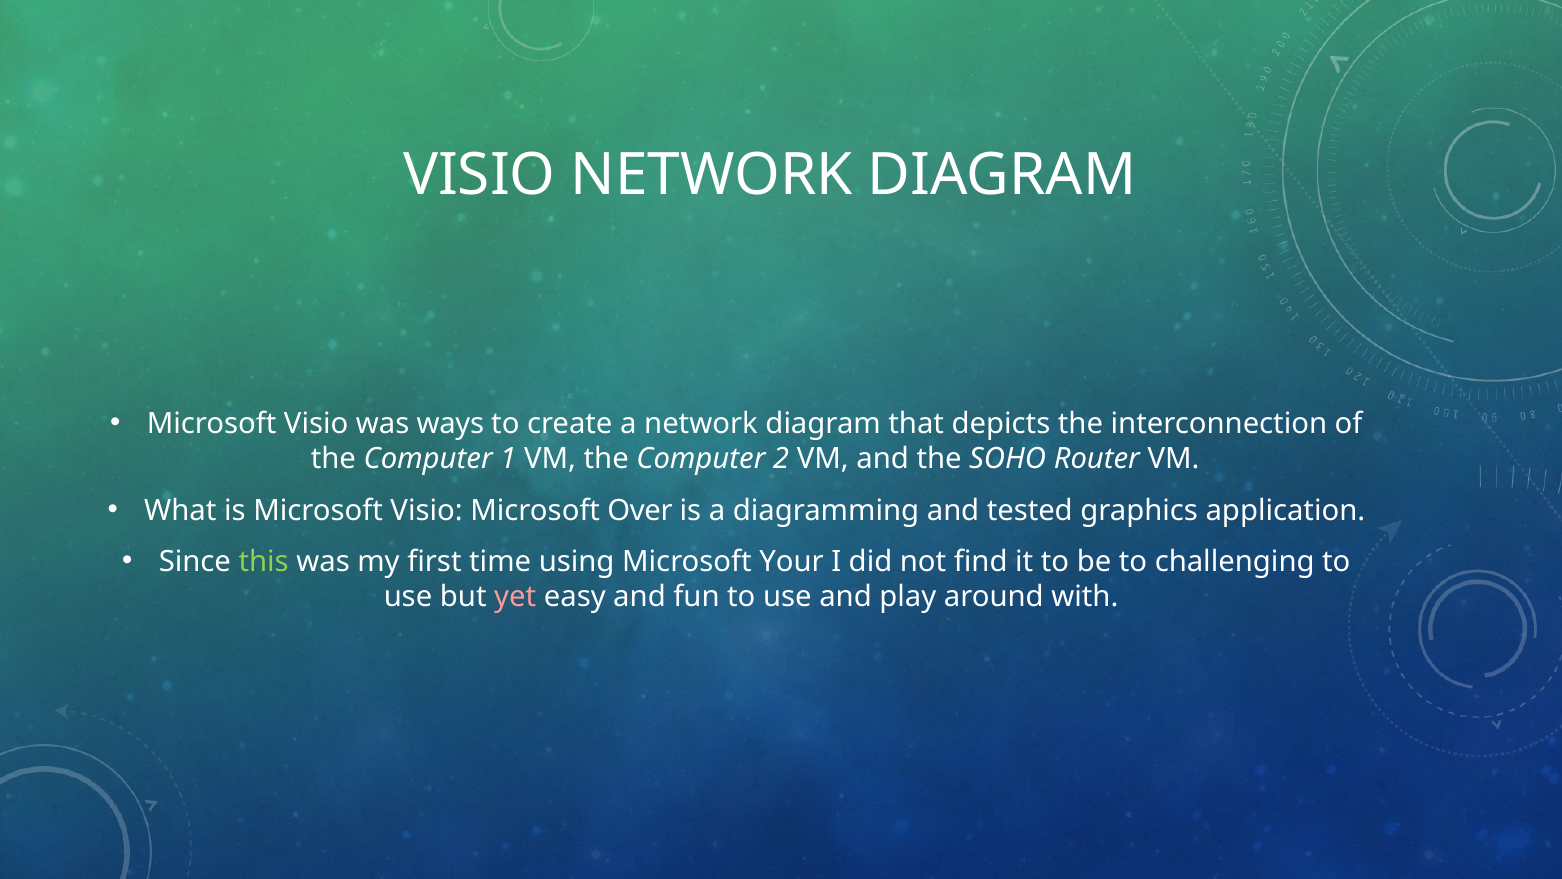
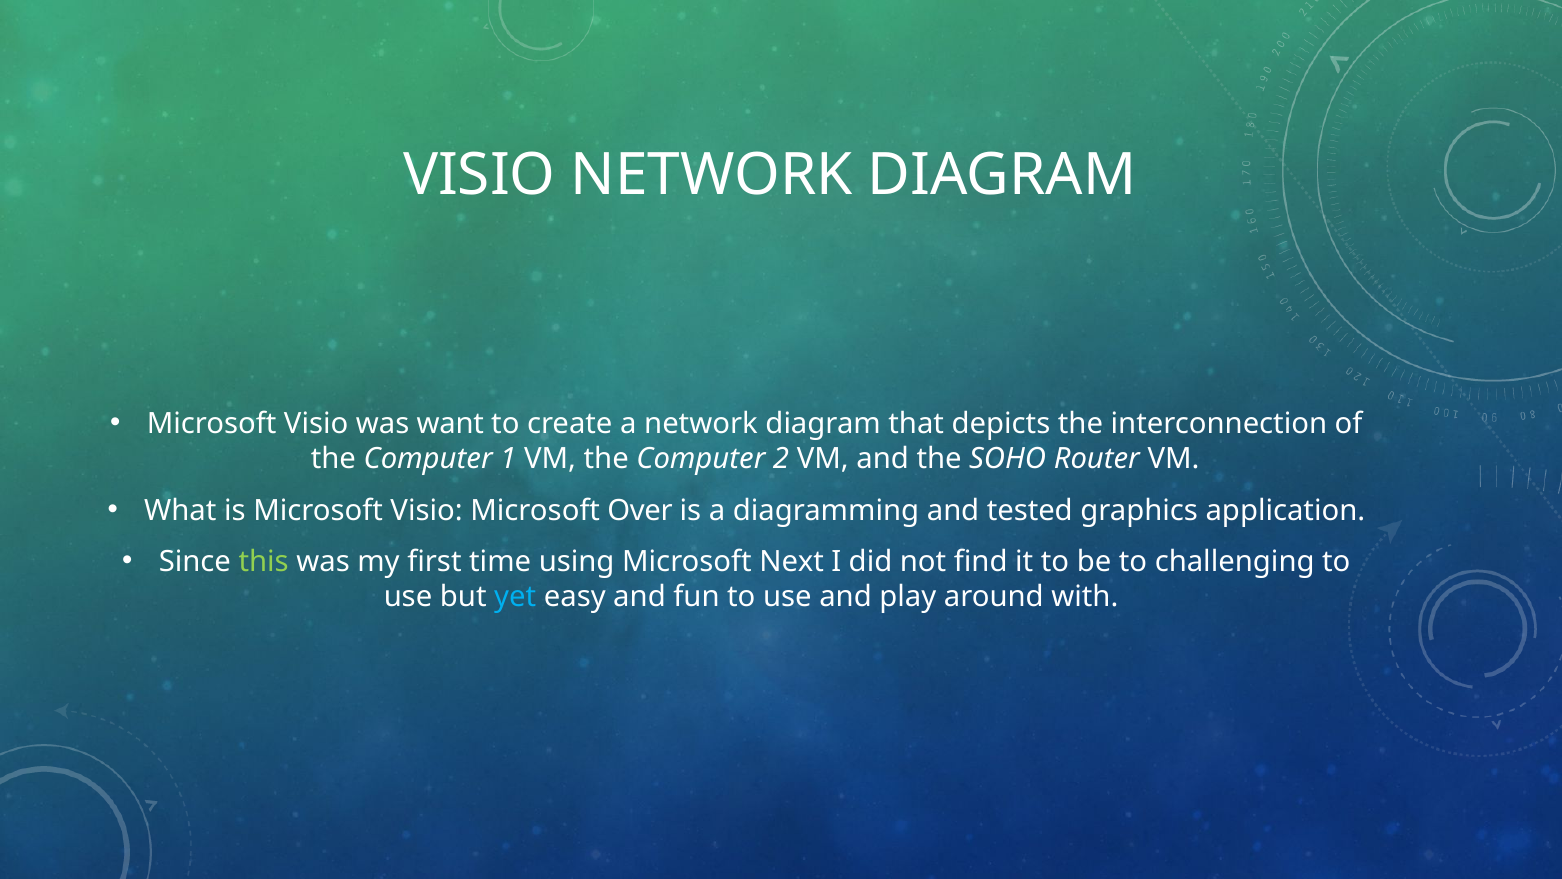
ways: ways -> want
Your: Your -> Next
yet colour: pink -> light blue
